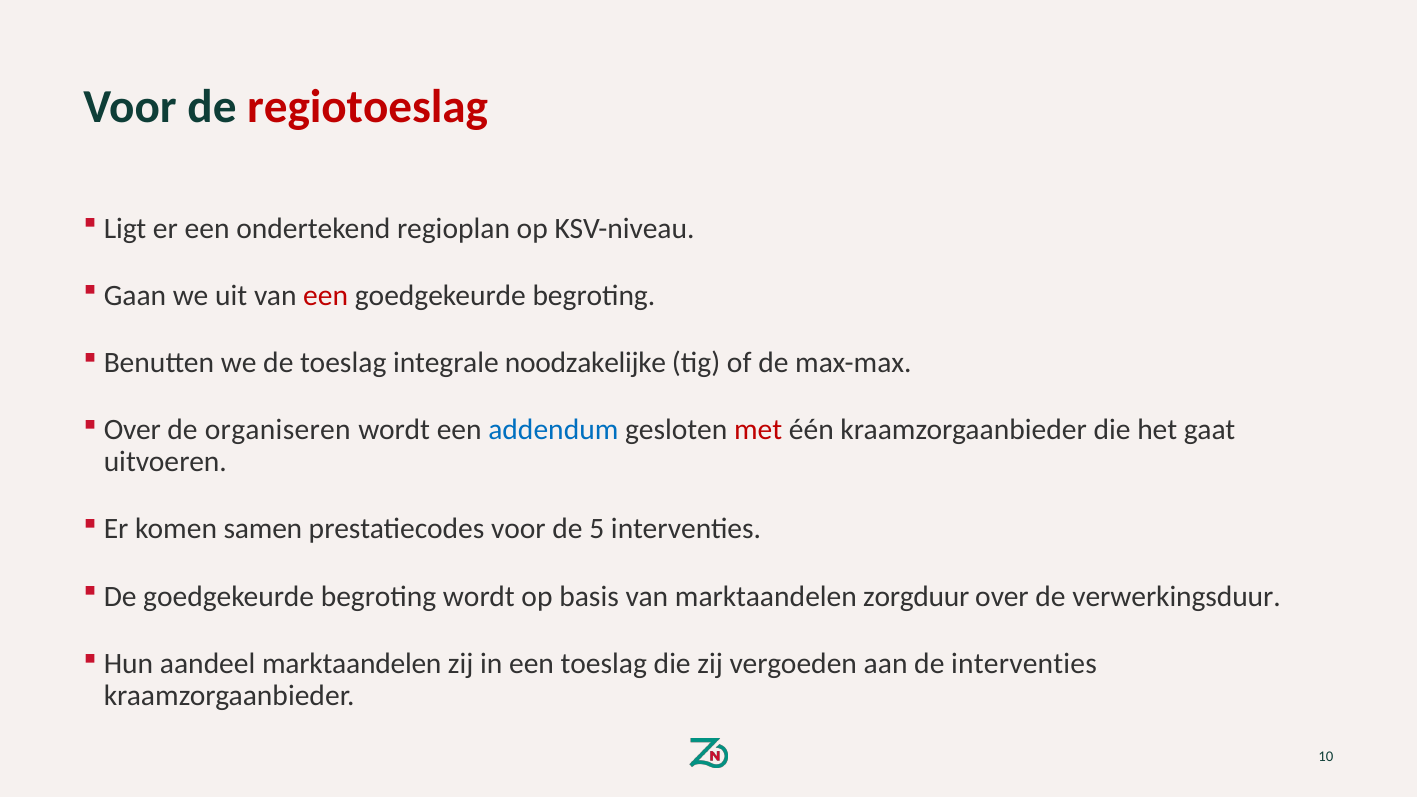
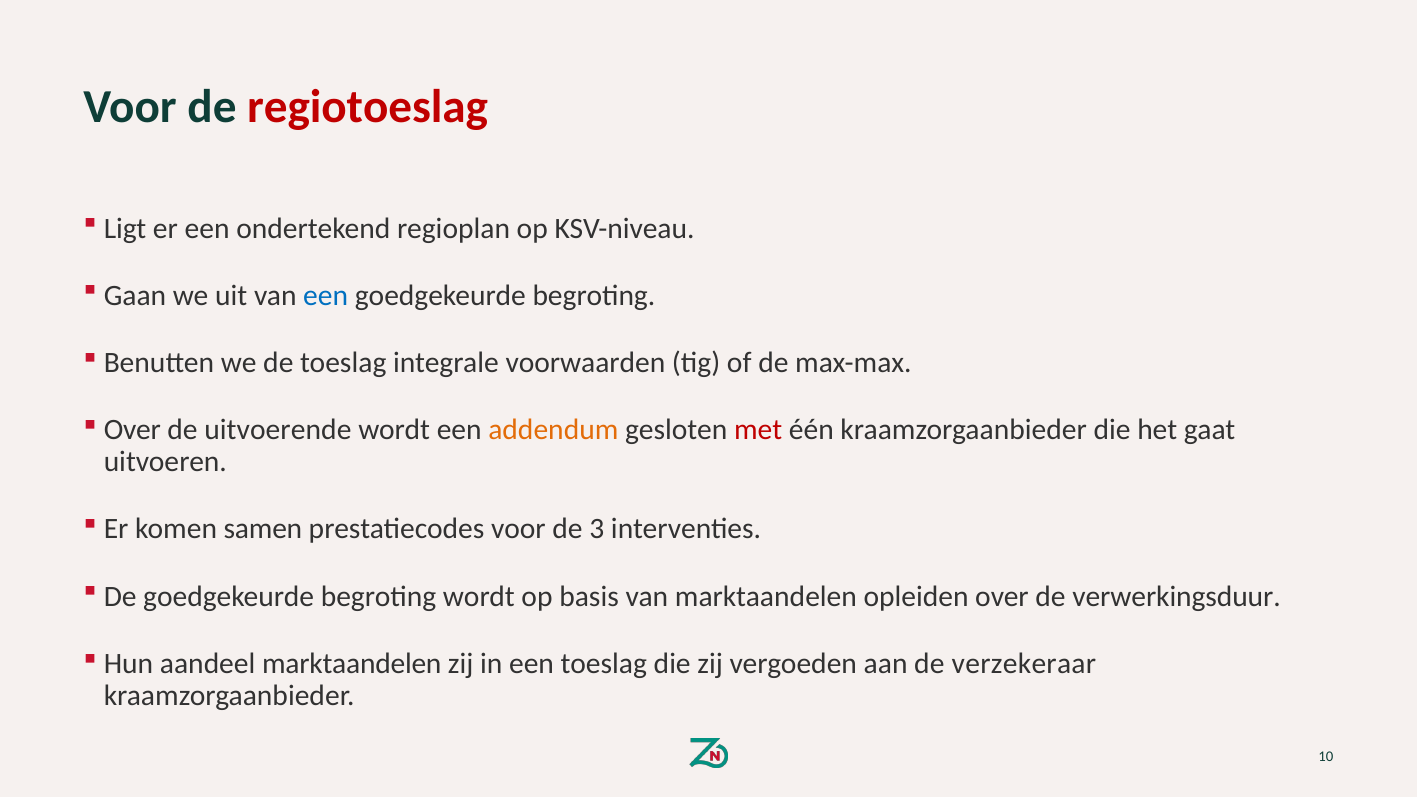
een at (326, 296) colour: red -> blue
noodzakelijke: noodzakelijke -> voorwaarden
organiseren: organiseren -> uitvoerende
addendum colour: blue -> orange
5: 5 -> 3
zorgduur: zorgduur -> opleiden
de interventies: interventies -> verzekeraar
